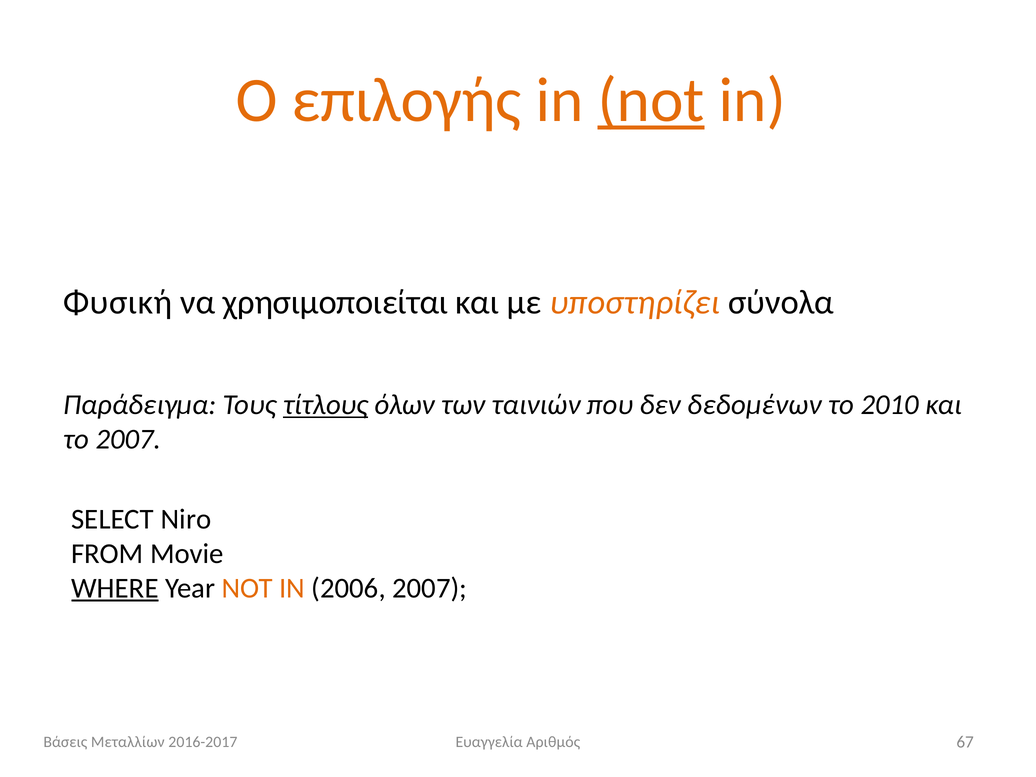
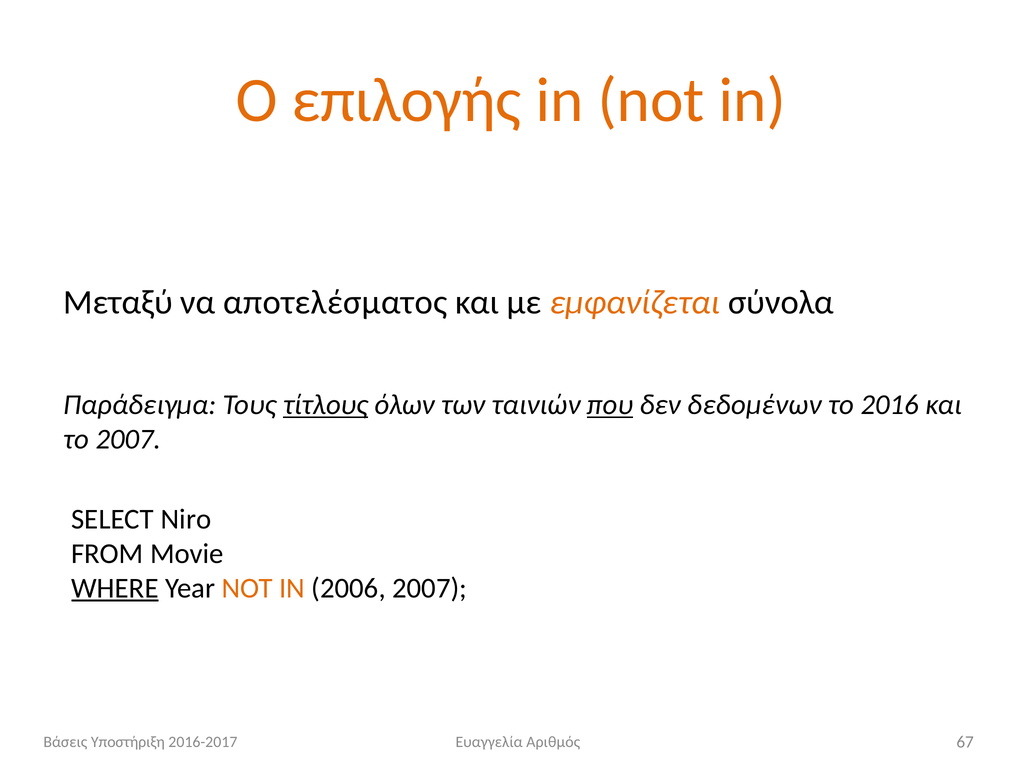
not at (651, 100) underline: present -> none
Φυσική: Φυσική -> Μεταξύ
χρησιμοποιείται: χρησιμοποιείται -> αποτελέσματος
υποστηρίζει: υποστηρίζει -> εμφανίζεται
που underline: none -> present
2010: 2010 -> 2016
Μεταλλίων: Μεταλλίων -> Υποστήριξη
